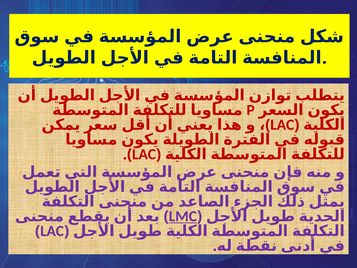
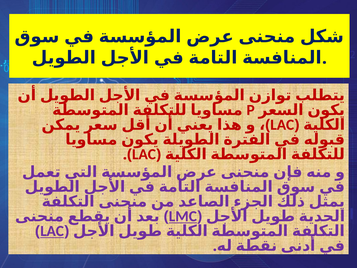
LAC at (52, 231) underline: none -> present
